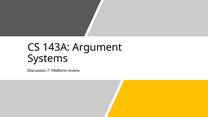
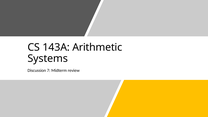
Argument: Argument -> Arithmetic
